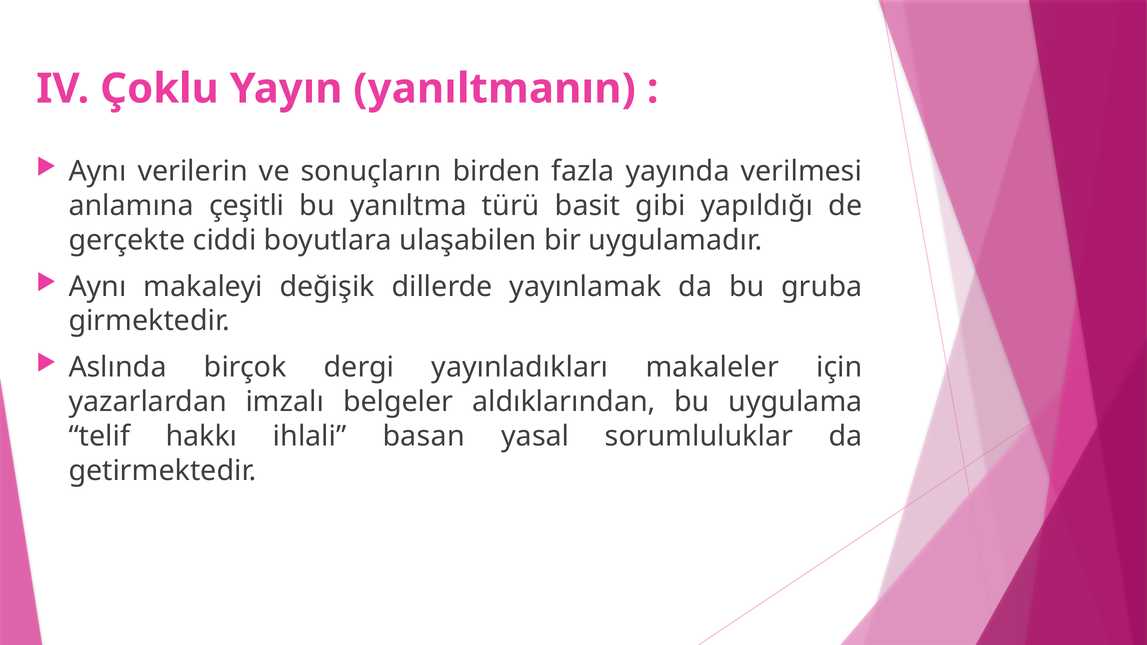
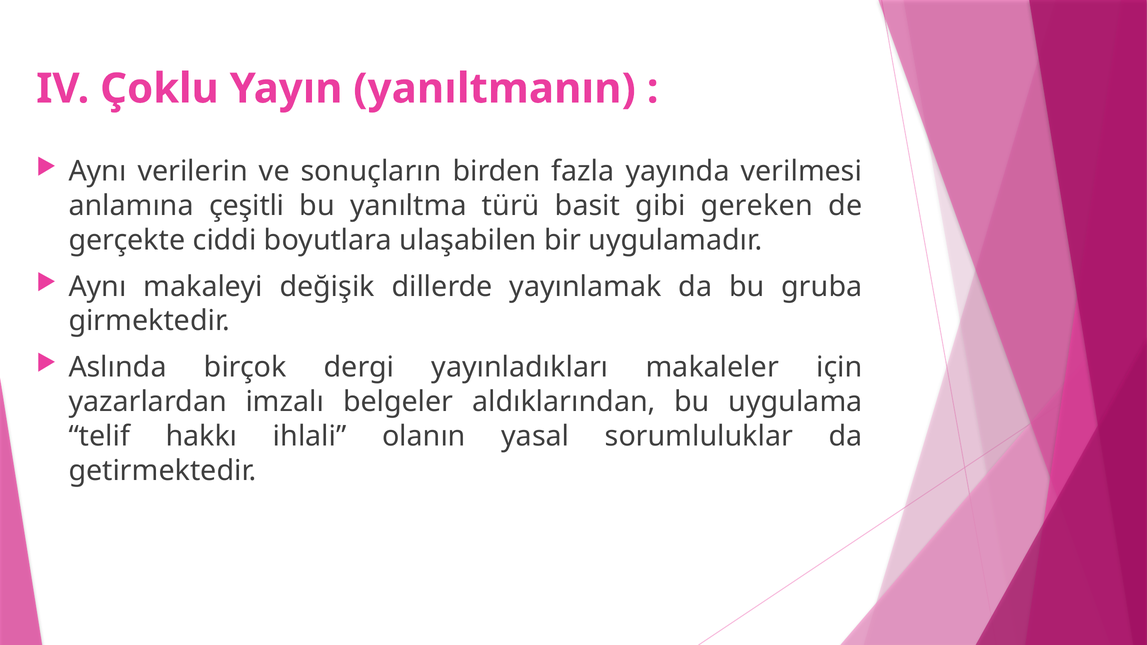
yapıldığı: yapıldığı -> gereken
basan: basan -> olanın
